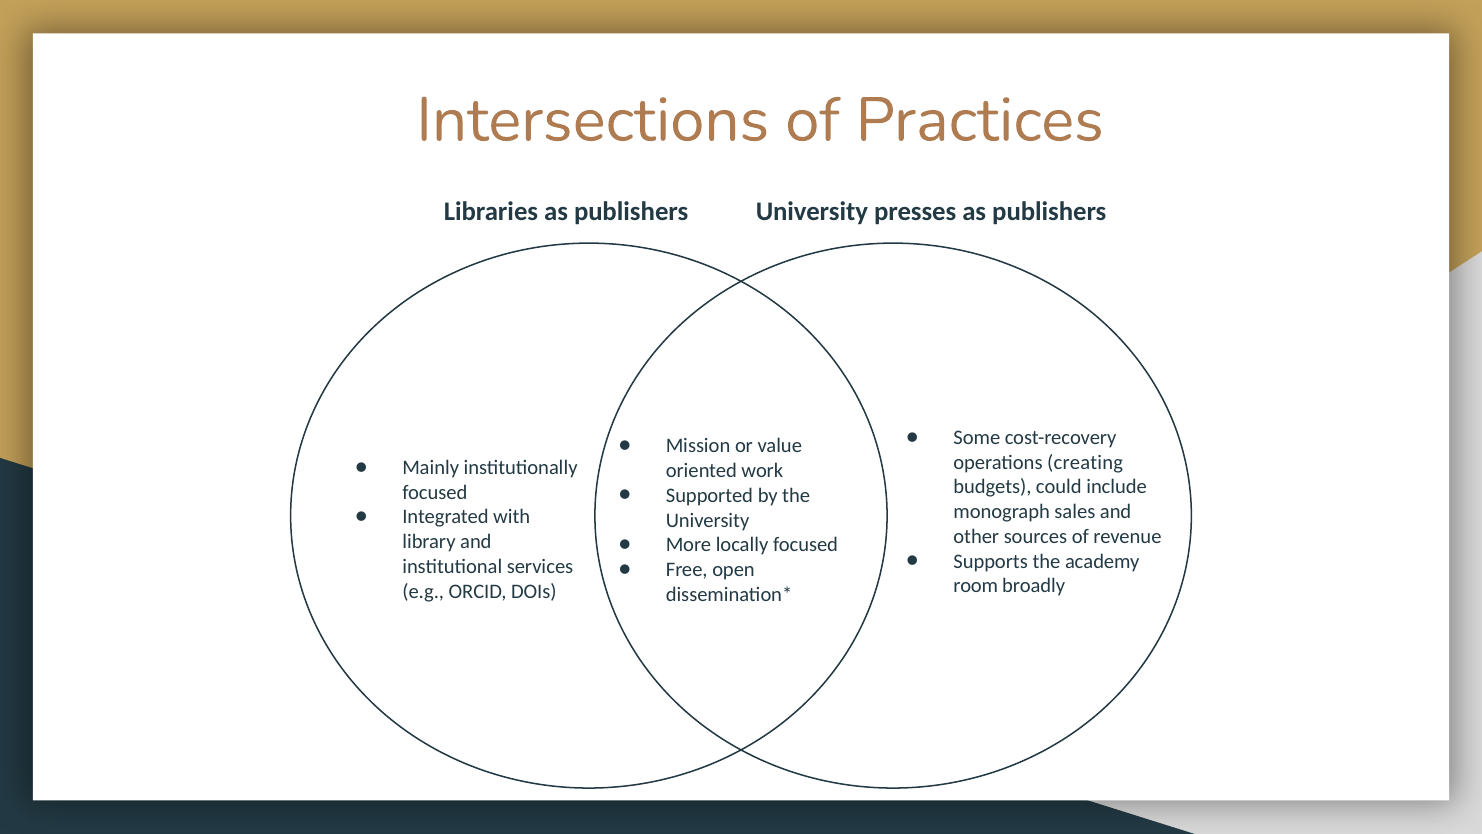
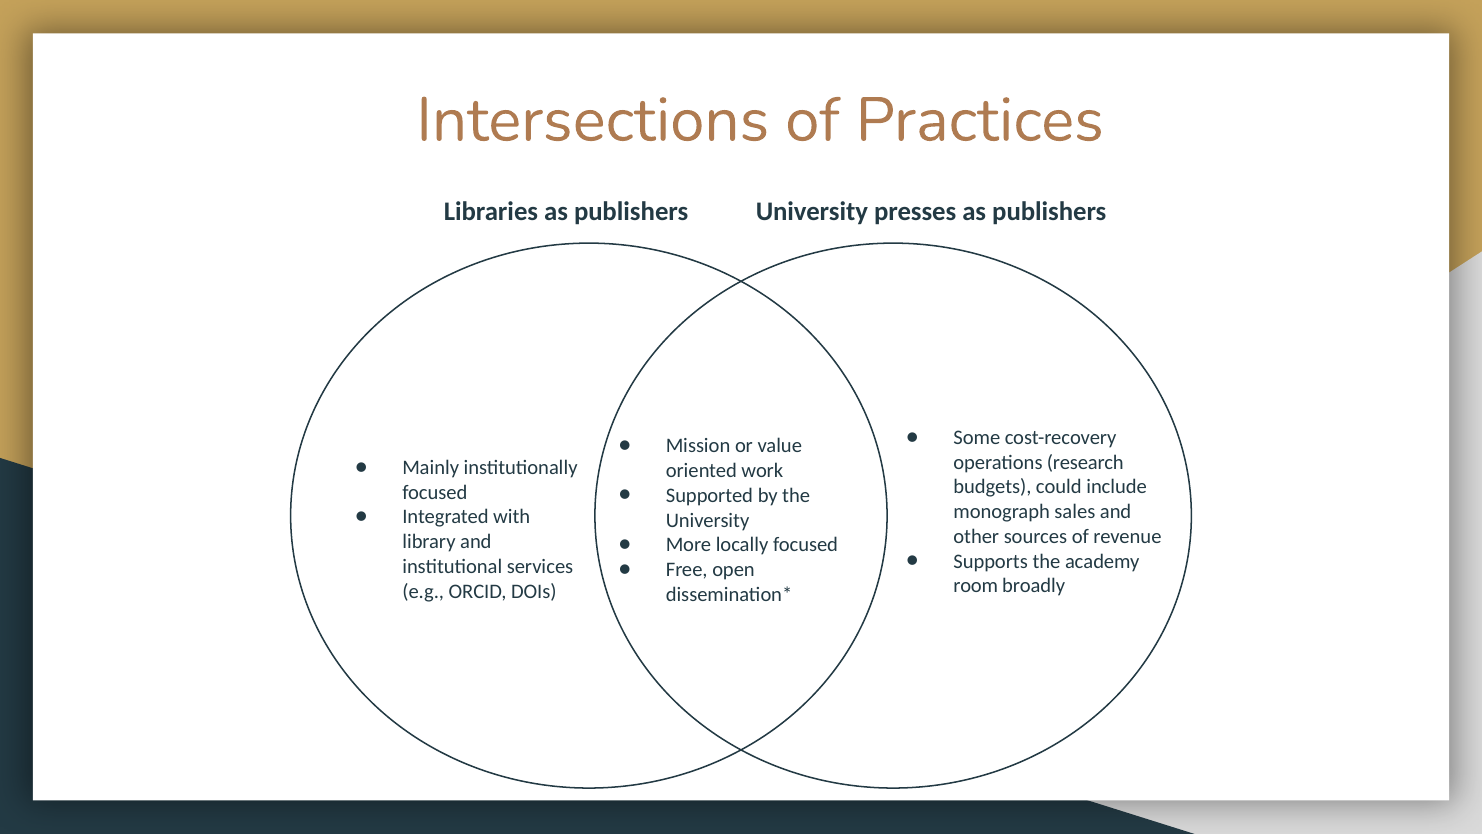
creating: creating -> research
